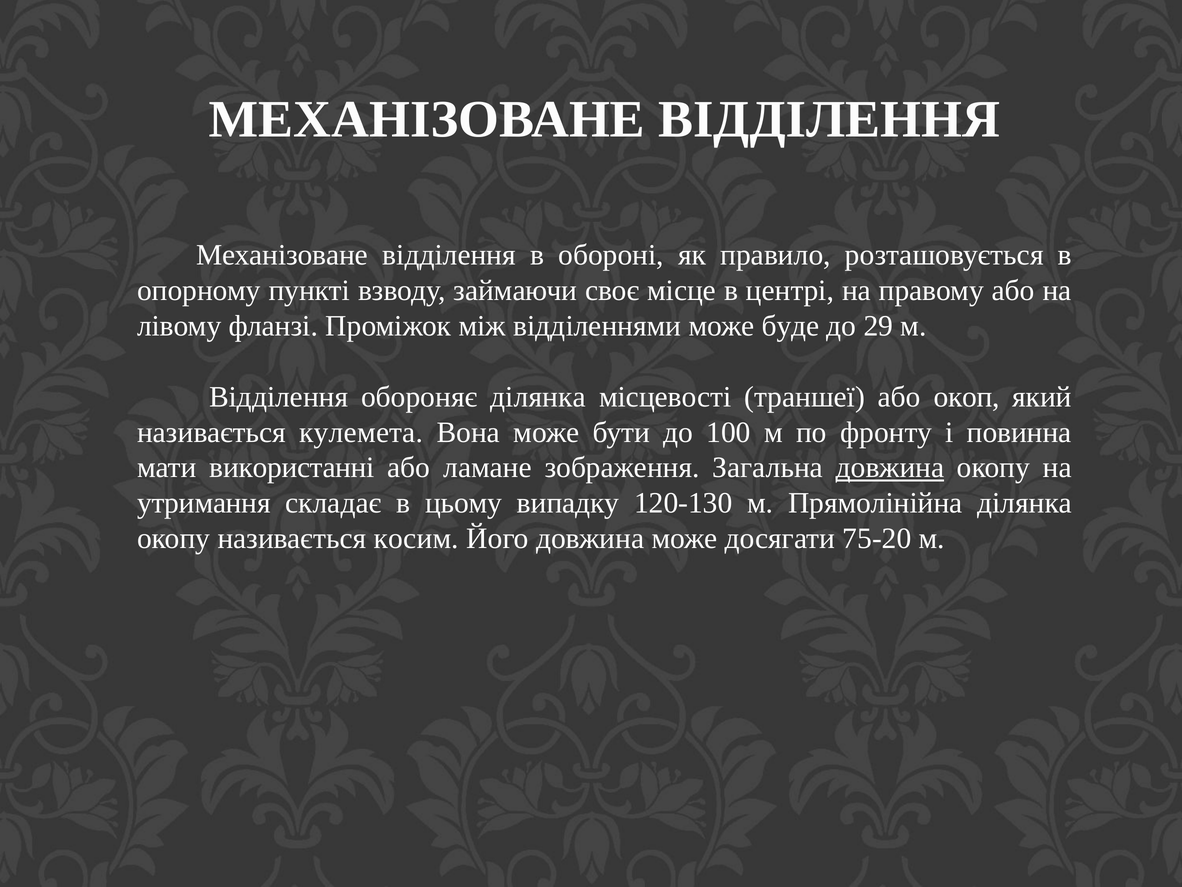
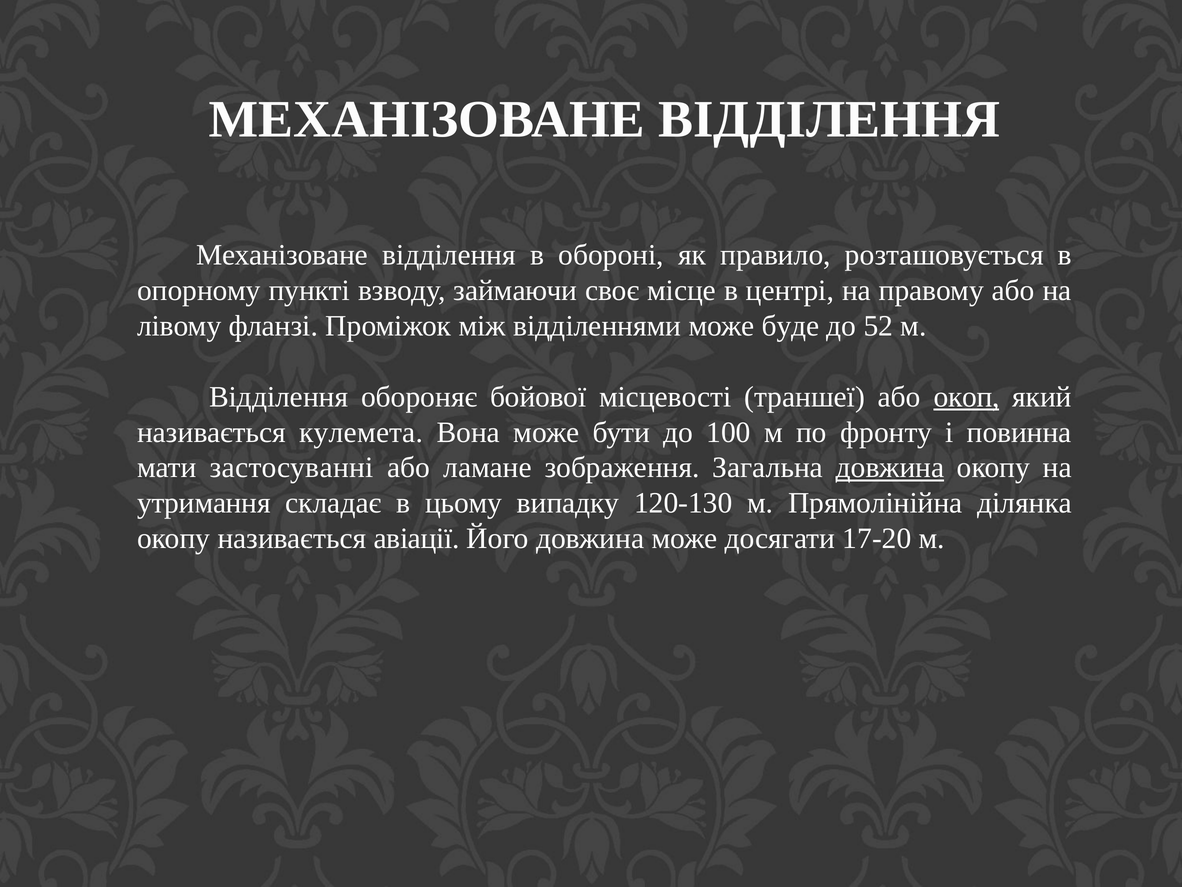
29: 29 -> 52
обороняє ділянка: ділянка -> бойової
окоп underline: none -> present
використанні: використанні -> застосуванні
косим: косим -> авіації
75-20: 75-20 -> 17-20
